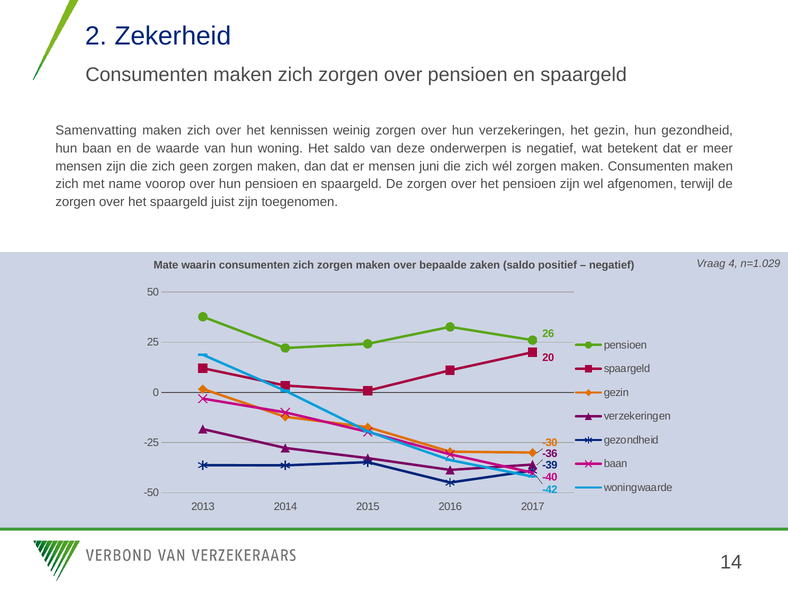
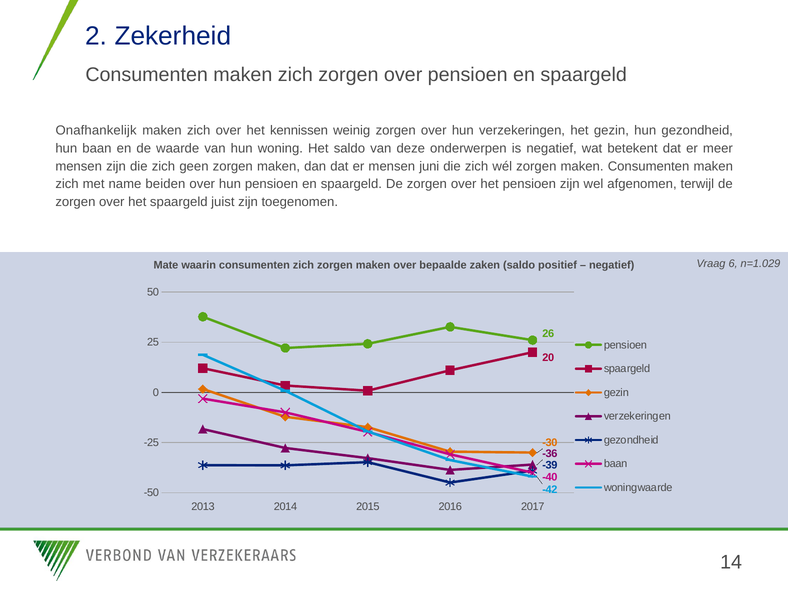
Samenvatting: Samenvatting -> Onafhankelijk
voorop: voorop -> beiden
4: 4 -> 6
